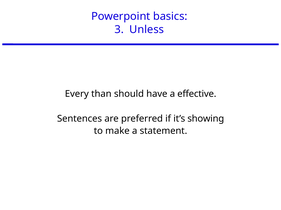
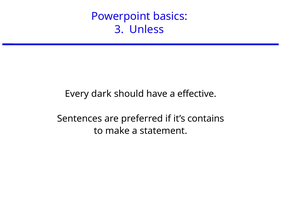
than: than -> dark
showing: showing -> contains
